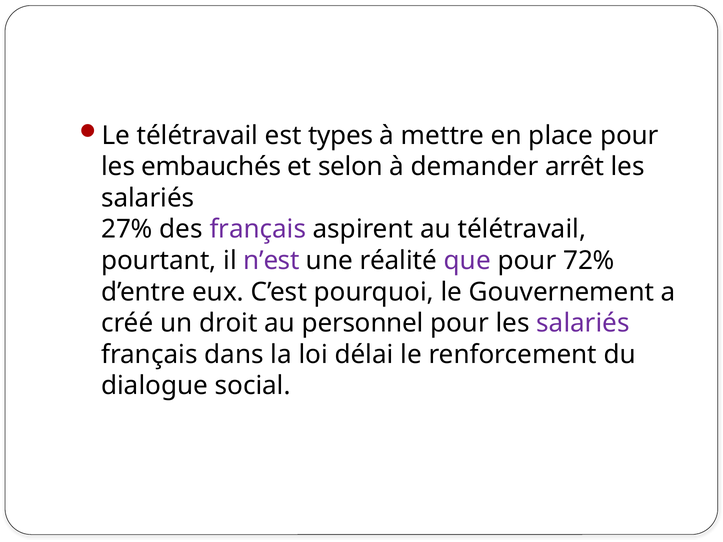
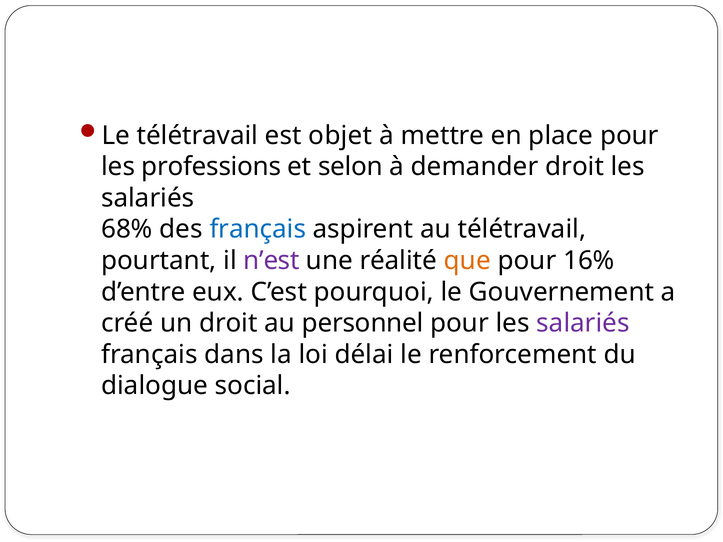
types: types -> objet
embauchés: embauchés -> professions
demander arrêt: arrêt -> droit
27%: 27% -> 68%
français at (258, 229) colour: purple -> blue
que colour: purple -> orange
72%: 72% -> 16%
